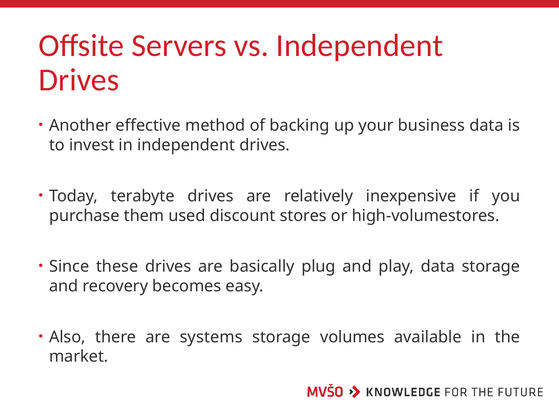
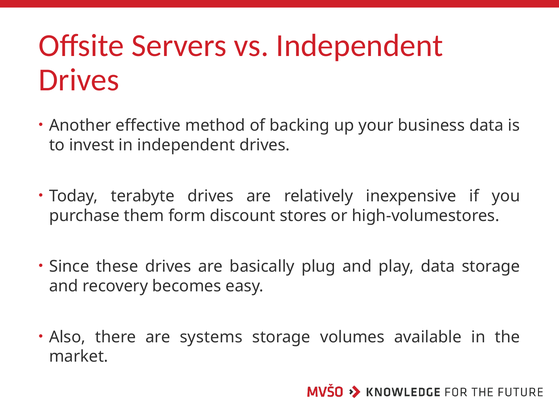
used: used -> form
